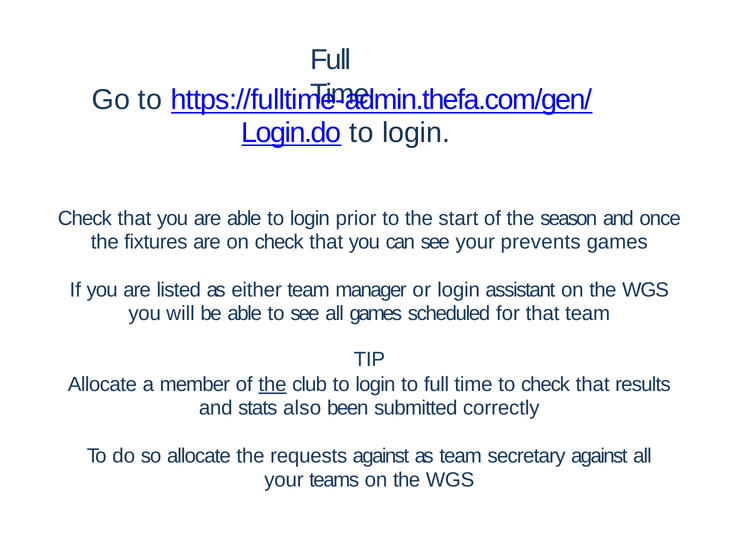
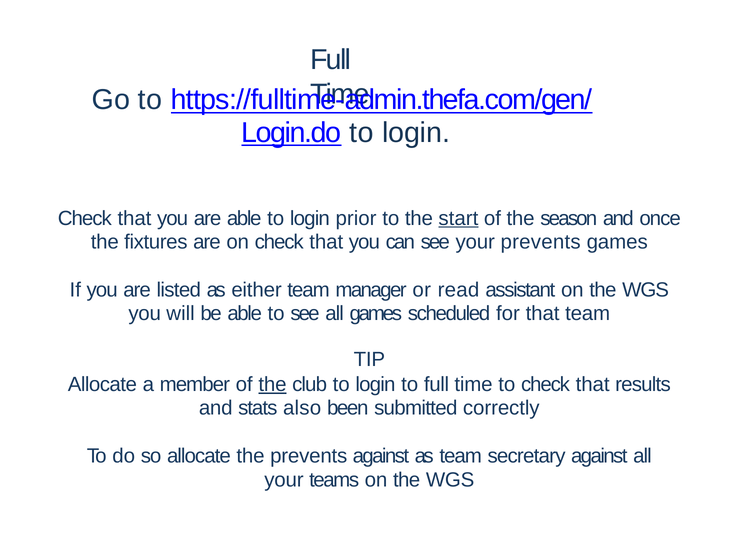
start underline: none -> present
or login: login -> read
the requests: requests -> prevents
